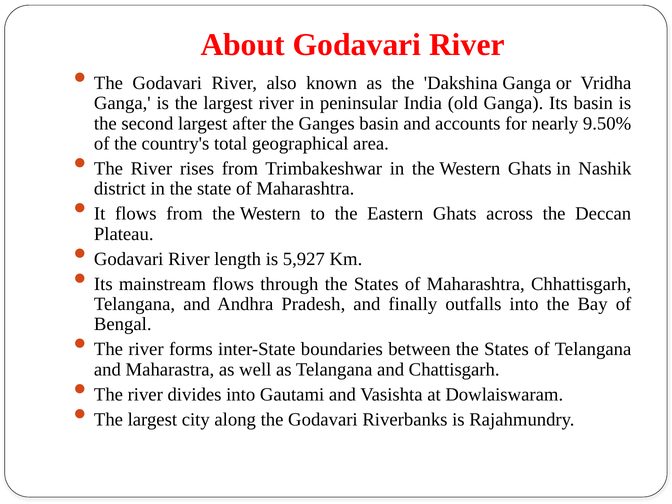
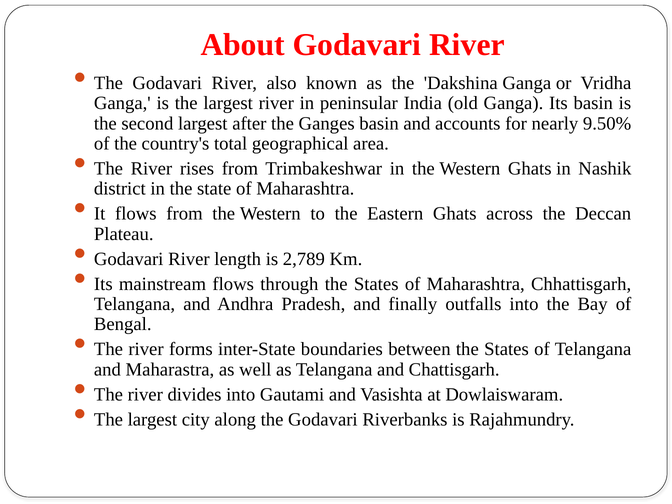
5,927: 5,927 -> 2,789
